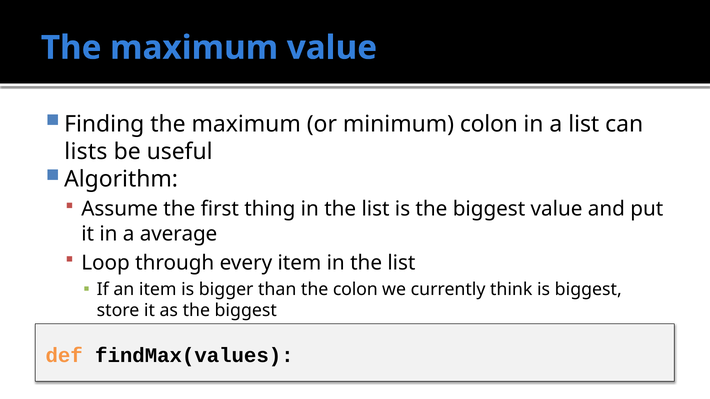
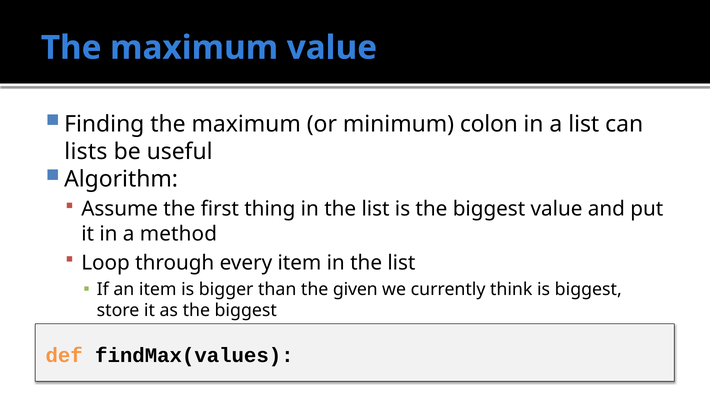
average: average -> method
the colon: colon -> given
